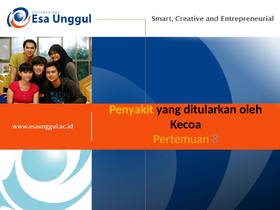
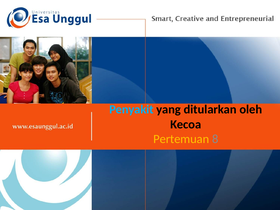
Penyakit colour: yellow -> light blue
